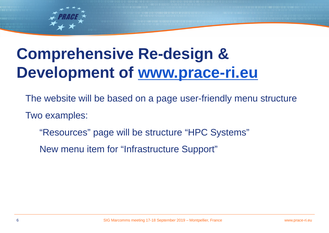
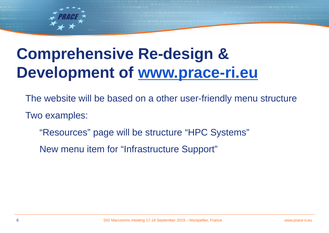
a page: page -> other
